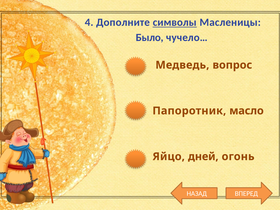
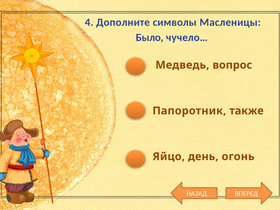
символы underline: present -> none
масло: масло -> также
дней: дней -> день
